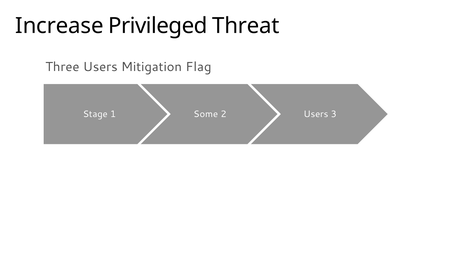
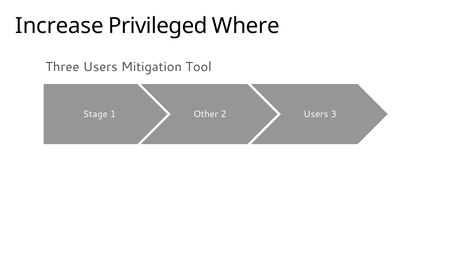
Threat: Threat -> Where
Flag: Flag -> Tool
Some: Some -> Other
